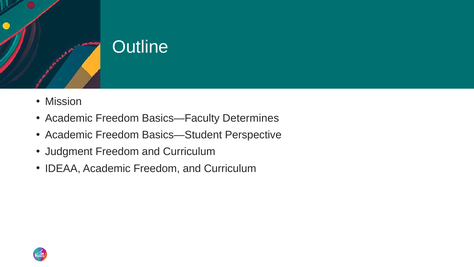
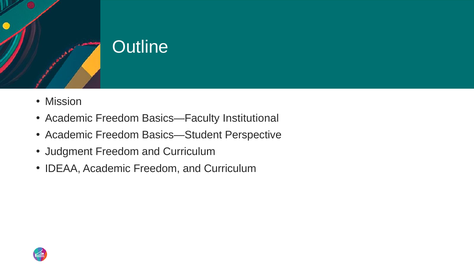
Determines: Determines -> Institutional
